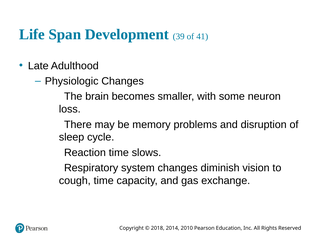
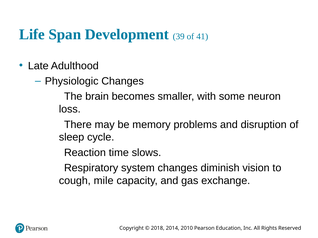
cough time: time -> mile
